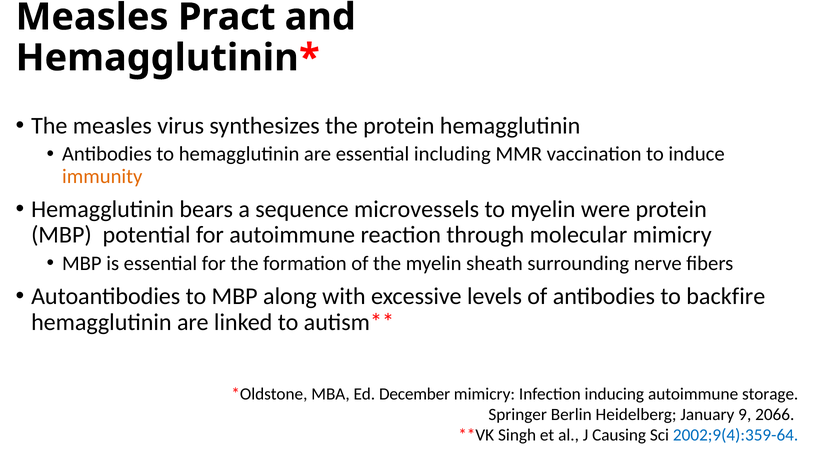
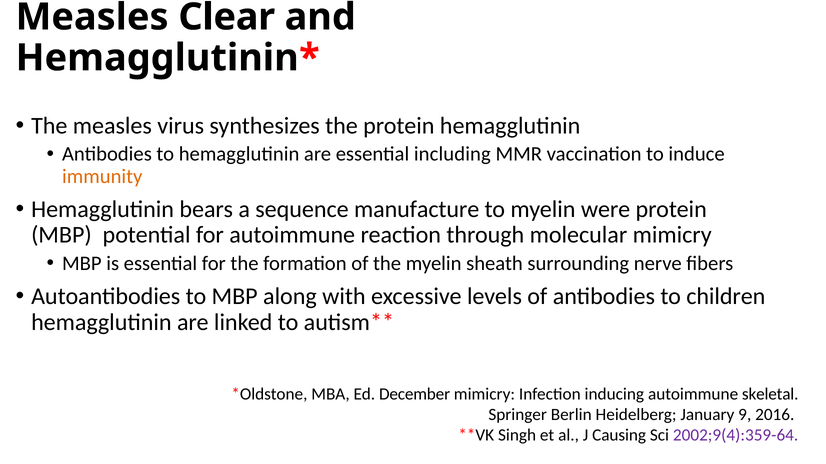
Pract: Pract -> Clear
microvessels: microvessels -> manufacture
backfire: backfire -> children
storage: storage -> skeletal
2066: 2066 -> 2016
2002;9(4):359-64 colour: blue -> purple
